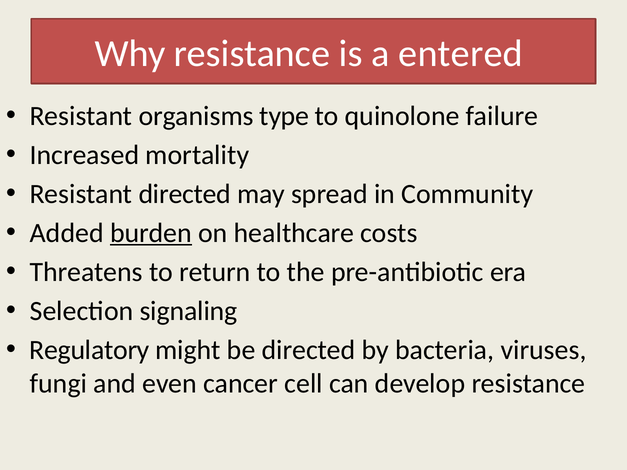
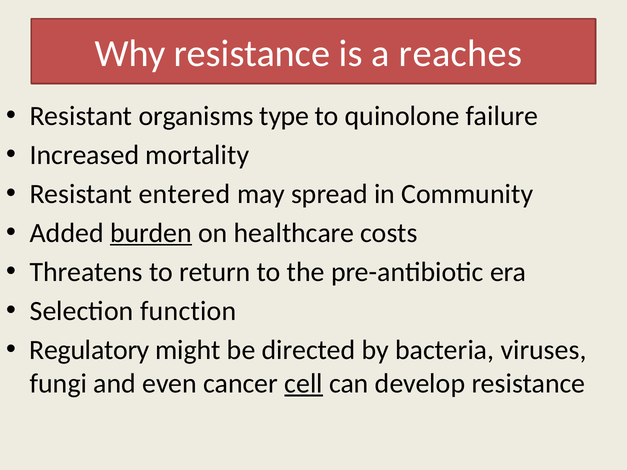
entered: entered -> reaches
Resistant directed: directed -> entered
signaling: signaling -> function
cell underline: none -> present
